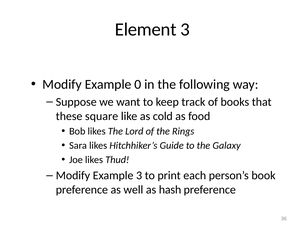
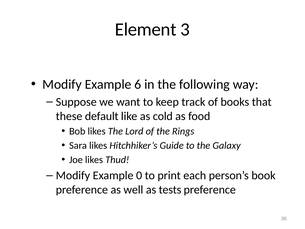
0: 0 -> 6
square: square -> default
Example 3: 3 -> 0
hash: hash -> tests
